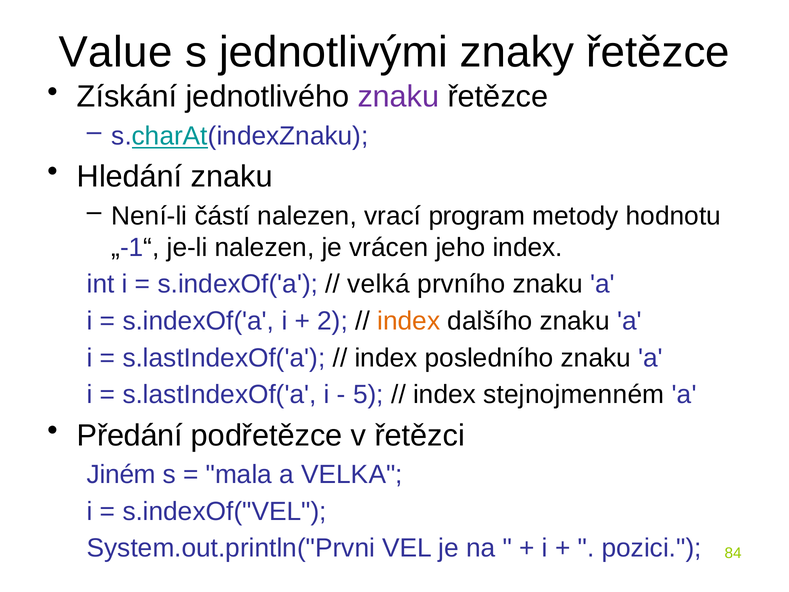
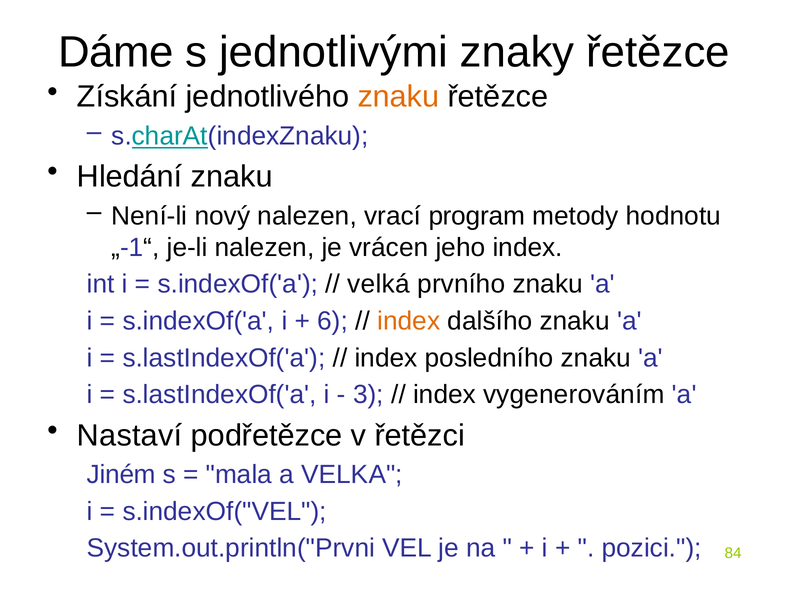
Value: Value -> Dáme
znaku at (398, 97) colour: purple -> orange
částí: částí -> nový
2: 2 -> 6
5: 5 -> 3
stejnojmenném: stejnojmenném -> vygenerováním
Předání: Předání -> Nastaví
